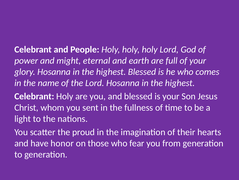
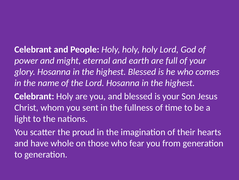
honor: honor -> whole
